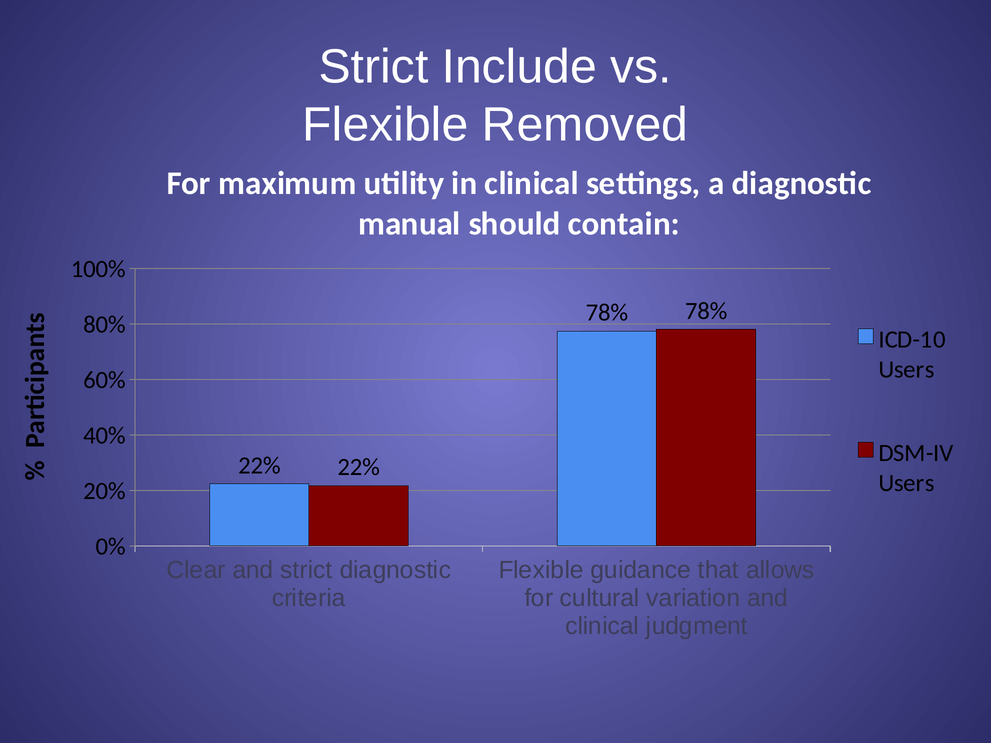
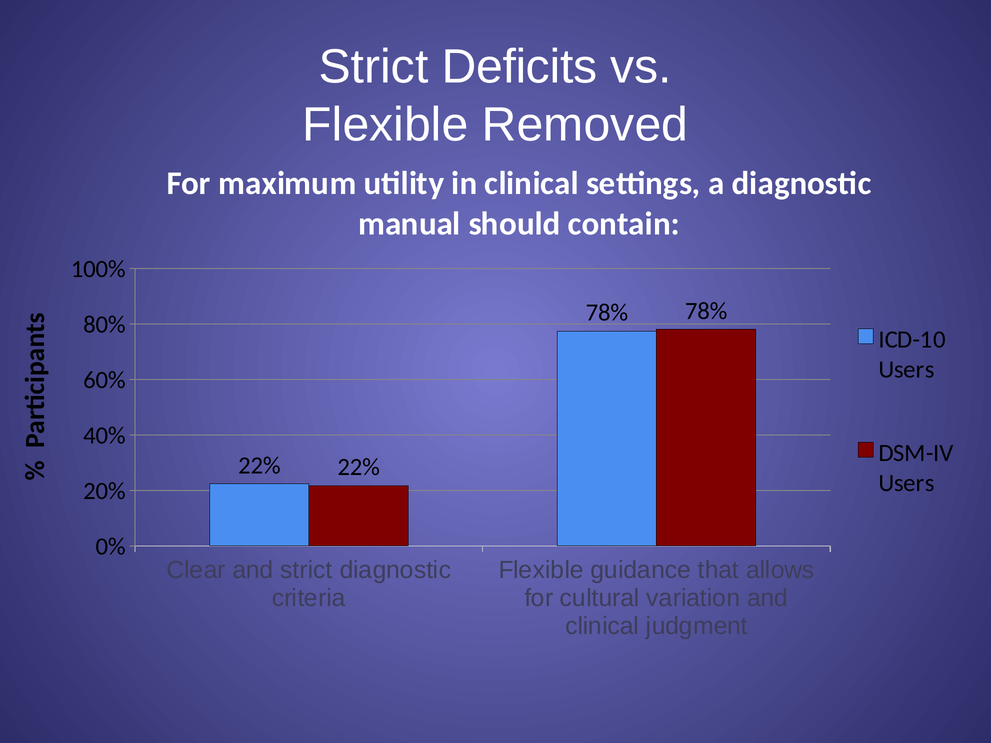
Include: Include -> Deficits
